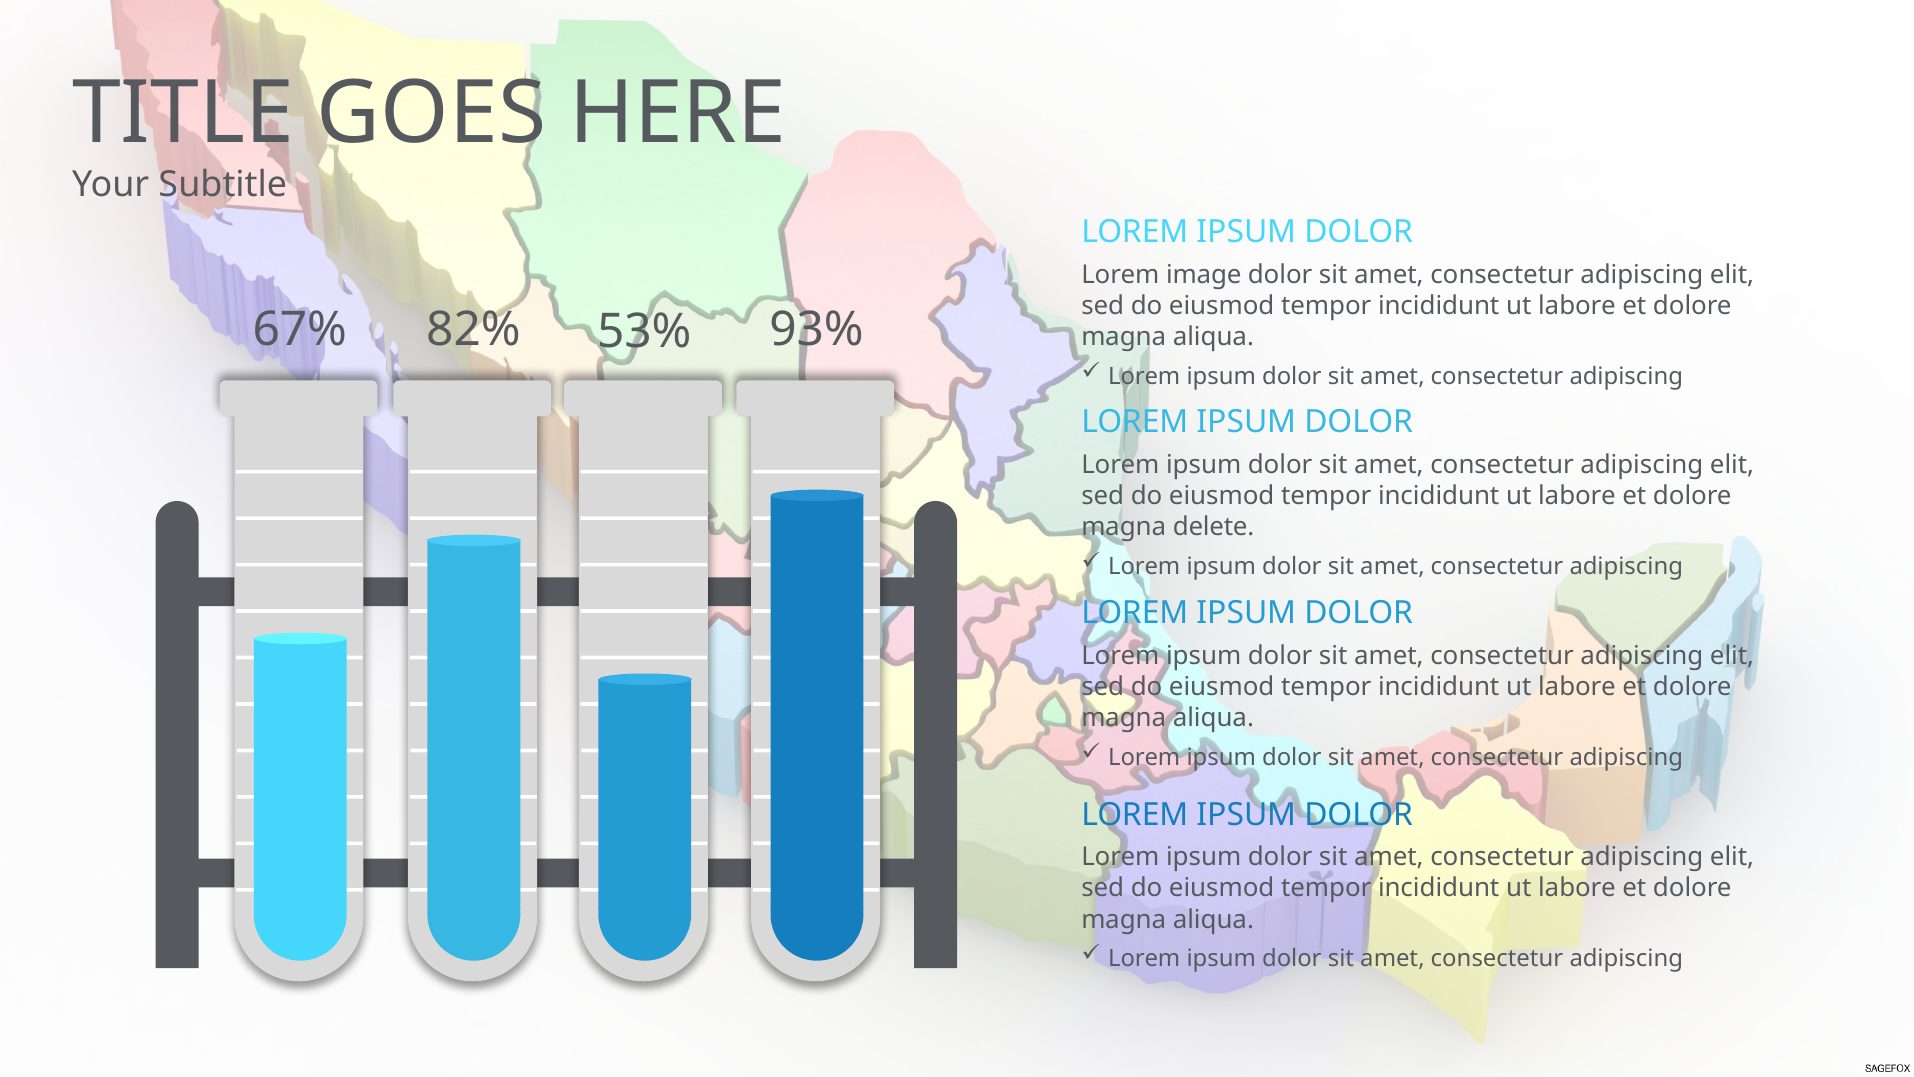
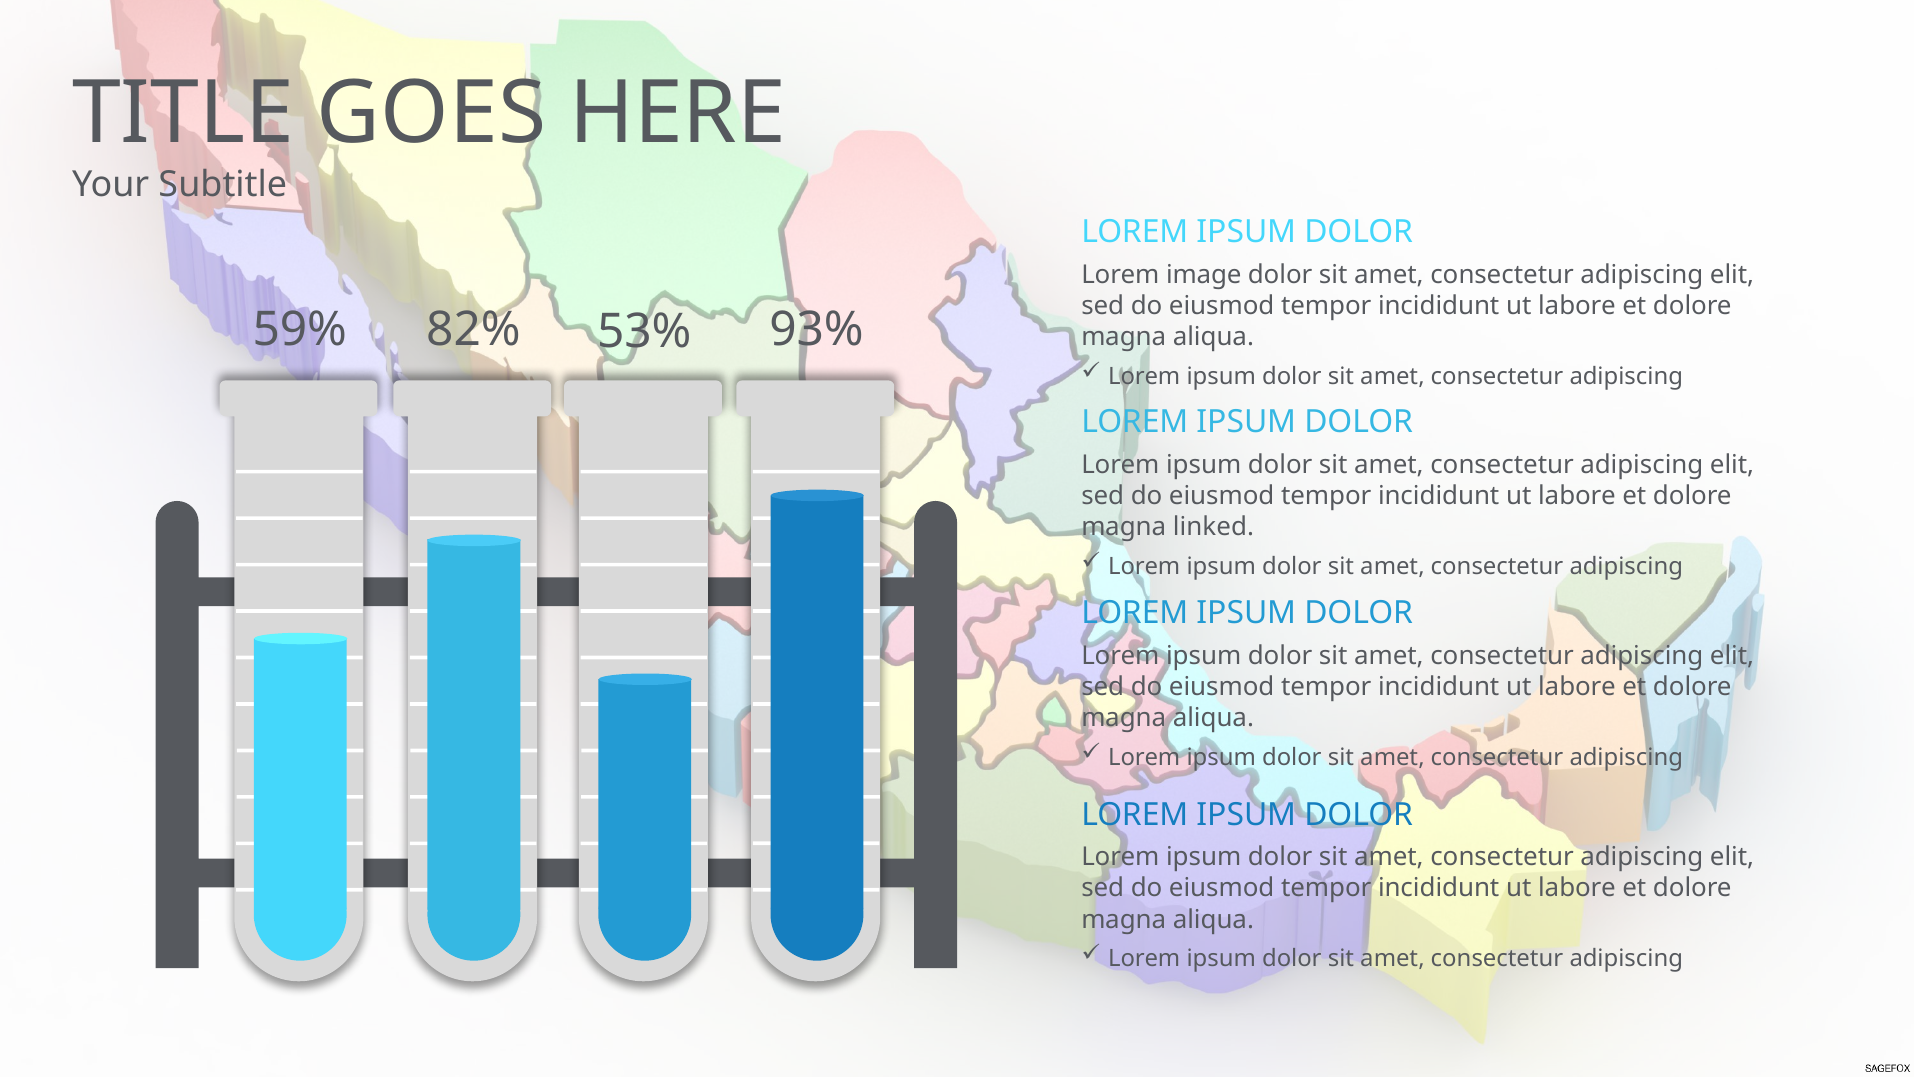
67%: 67% -> 59%
delete: delete -> linked
